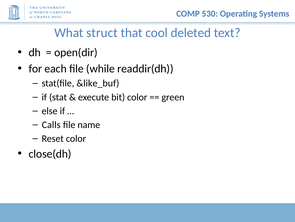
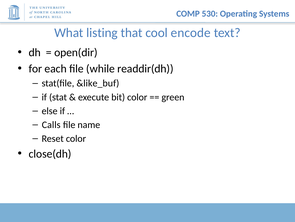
struct: struct -> listing
deleted: deleted -> encode
